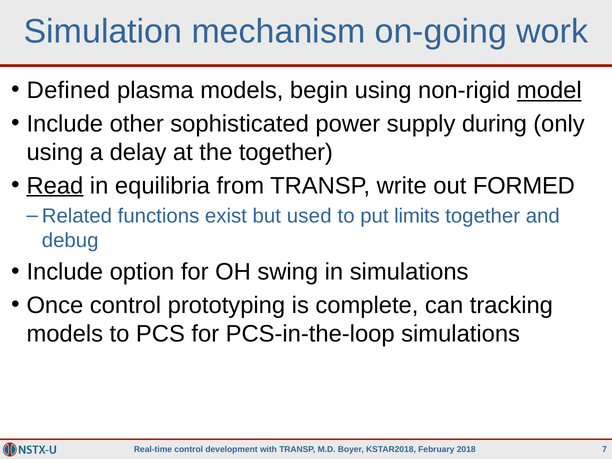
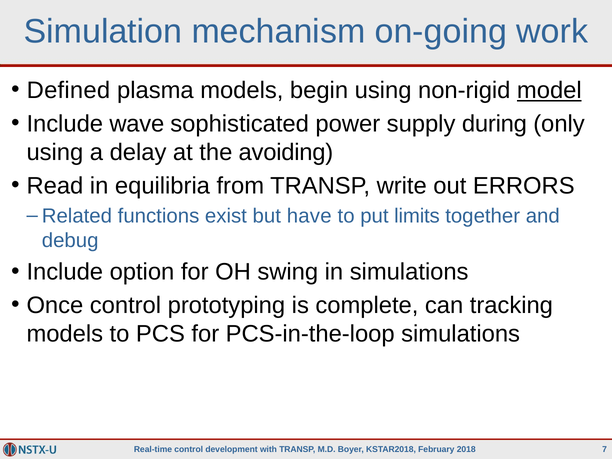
other: other -> wave
the together: together -> avoiding
Read underline: present -> none
FORMED: FORMED -> ERRORS
used: used -> have
